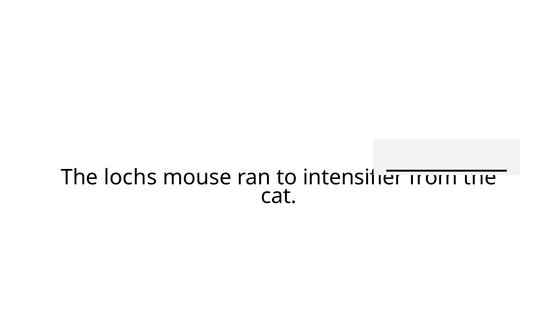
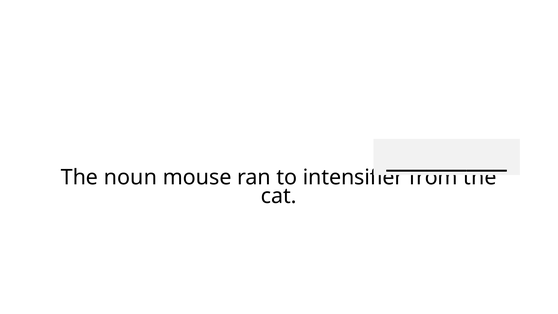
lochs: lochs -> noun
